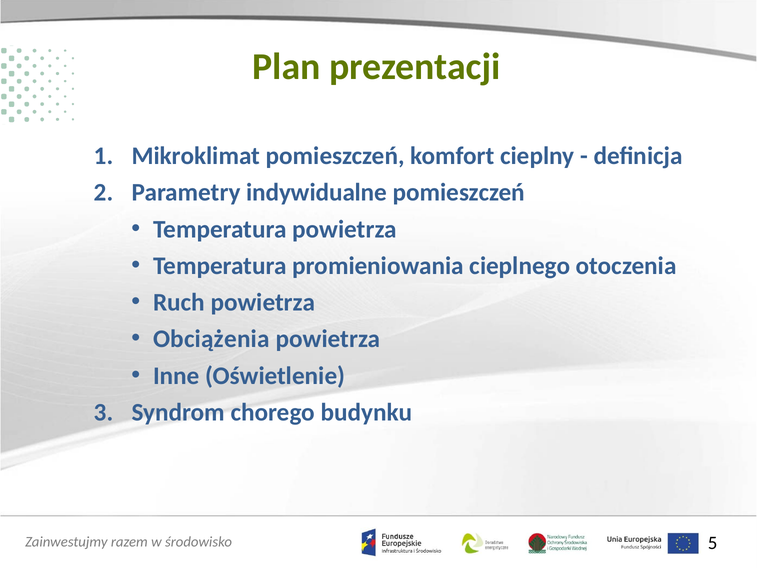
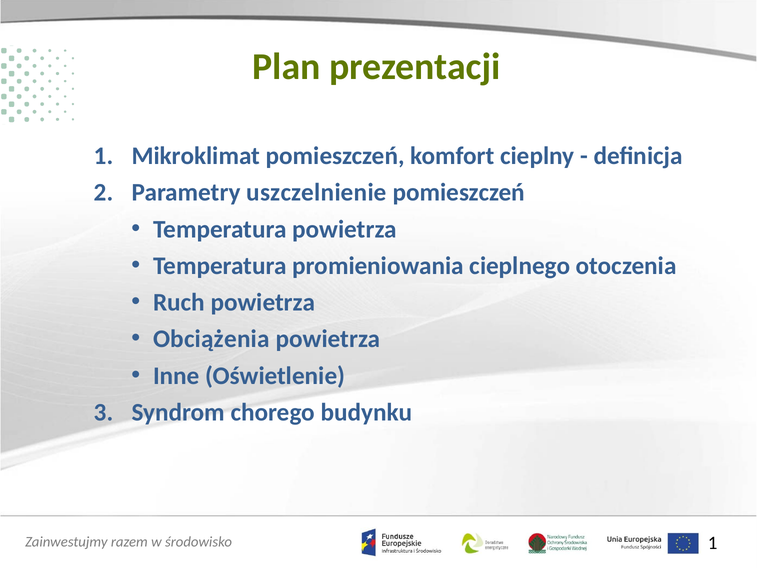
indywidualne: indywidualne -> uszczelnienie
5 at (713, 543): 5 -> 1
